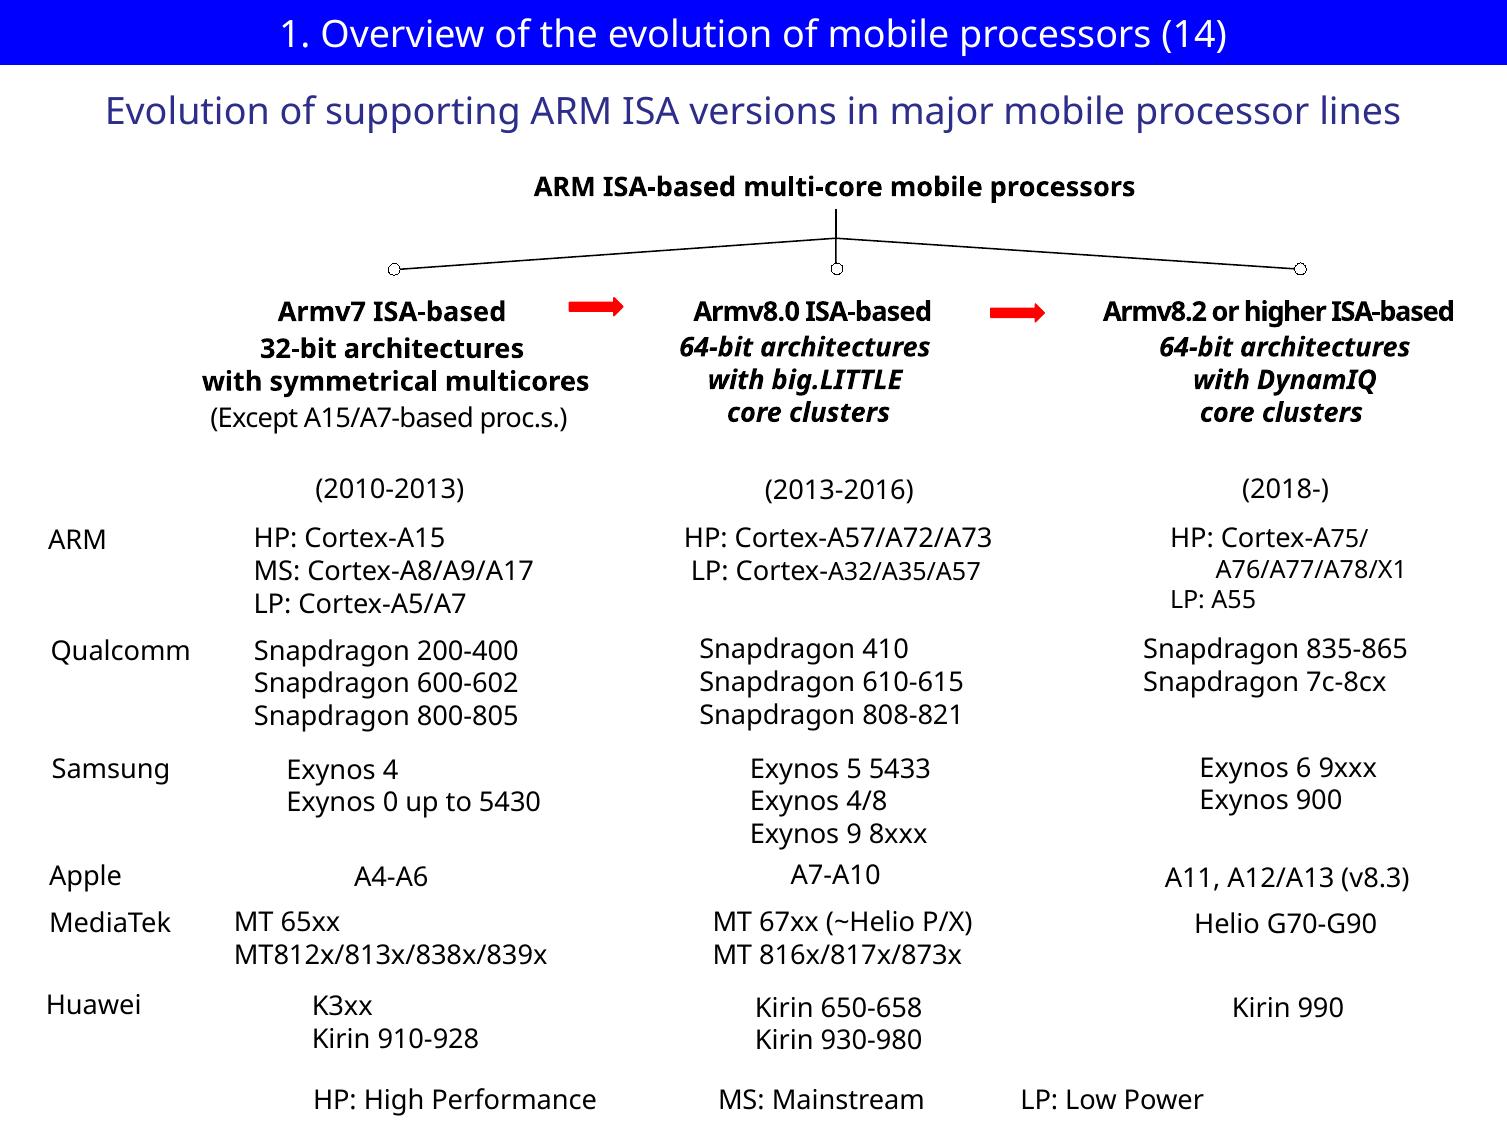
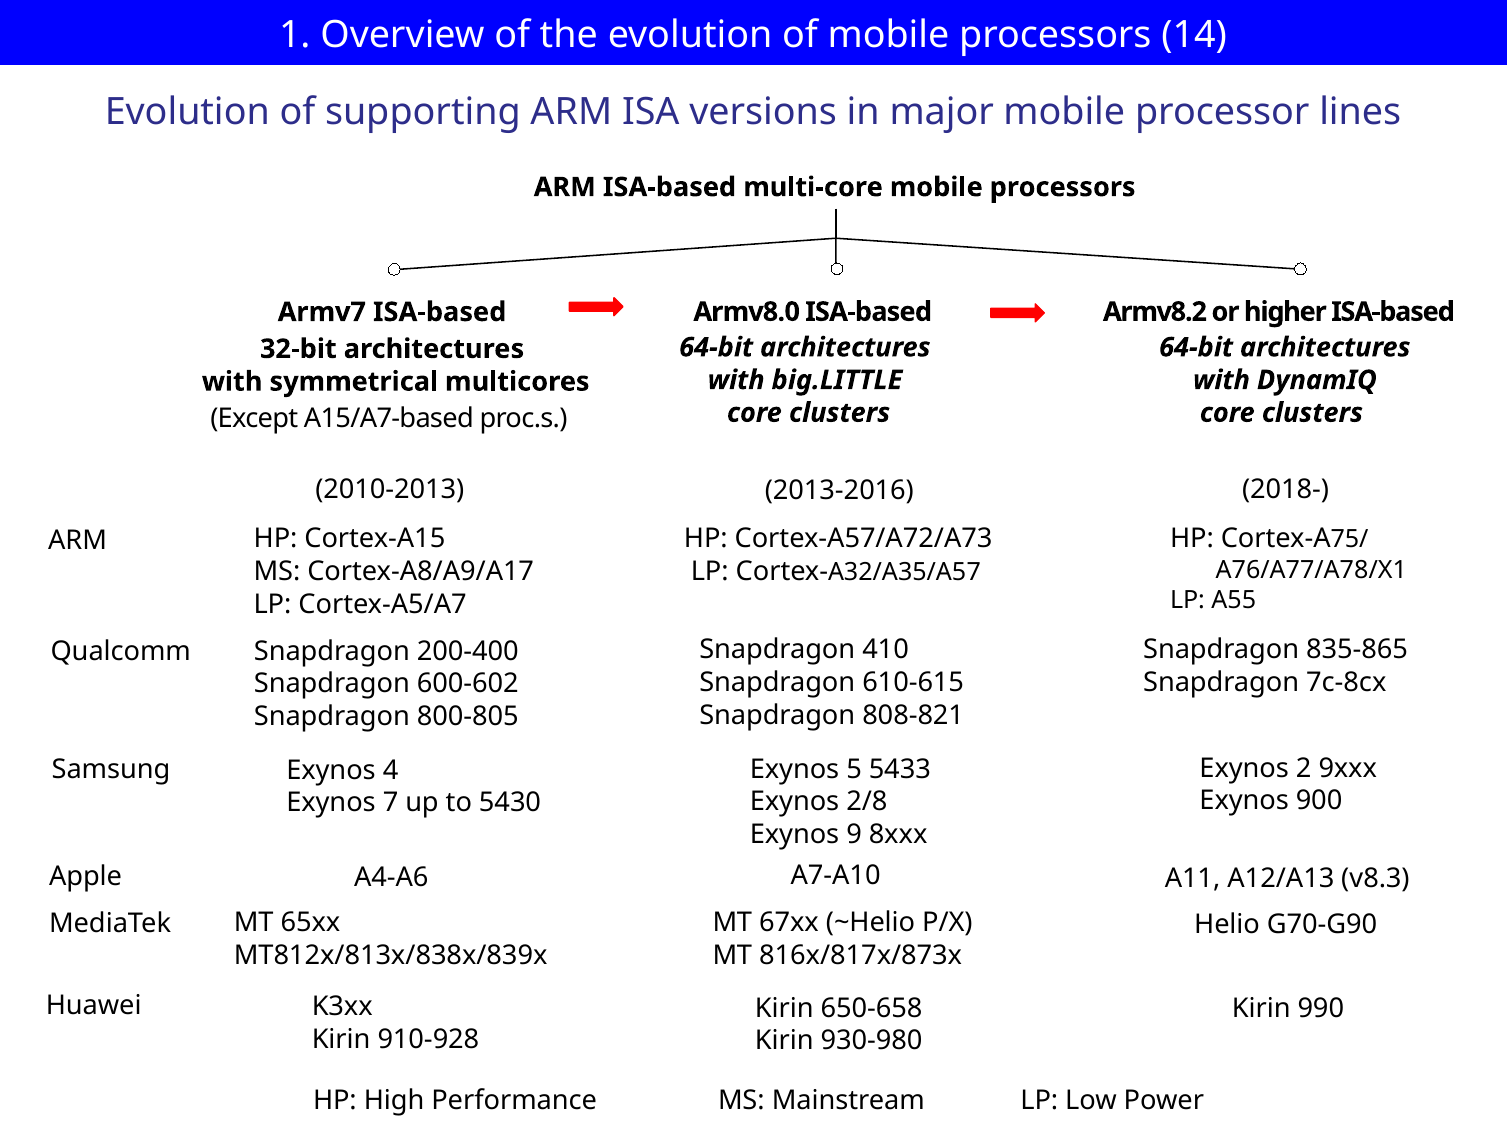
6: 6 -> 2
4/8: 4/8 -> 2/8
0: 0 -> 7
